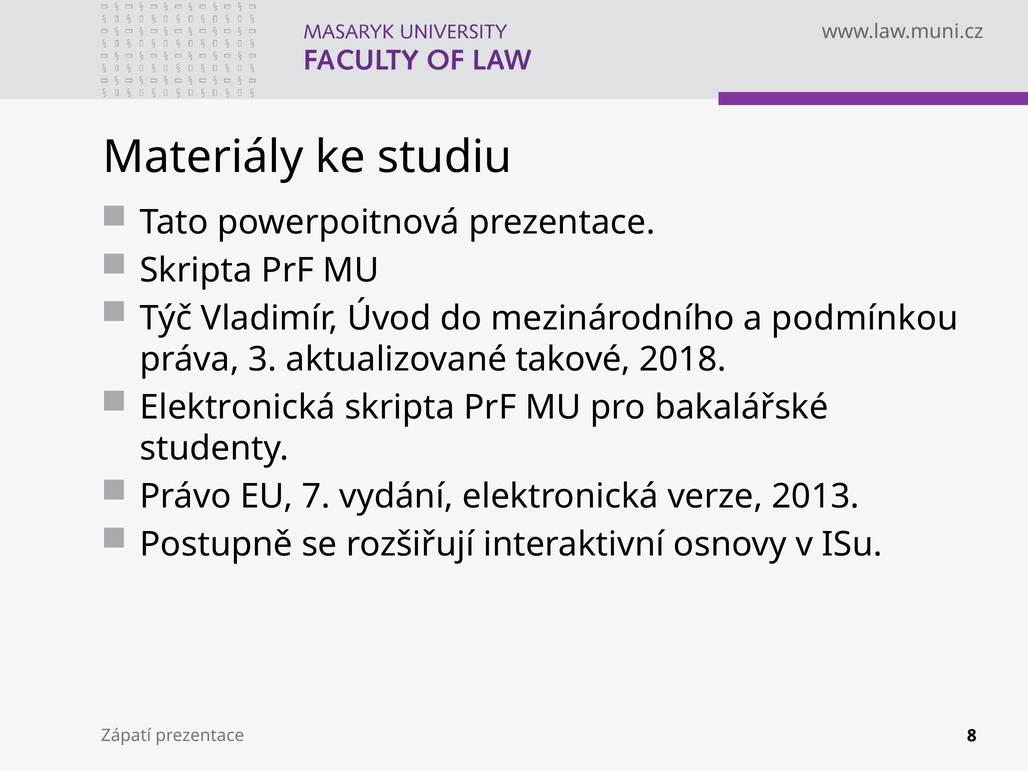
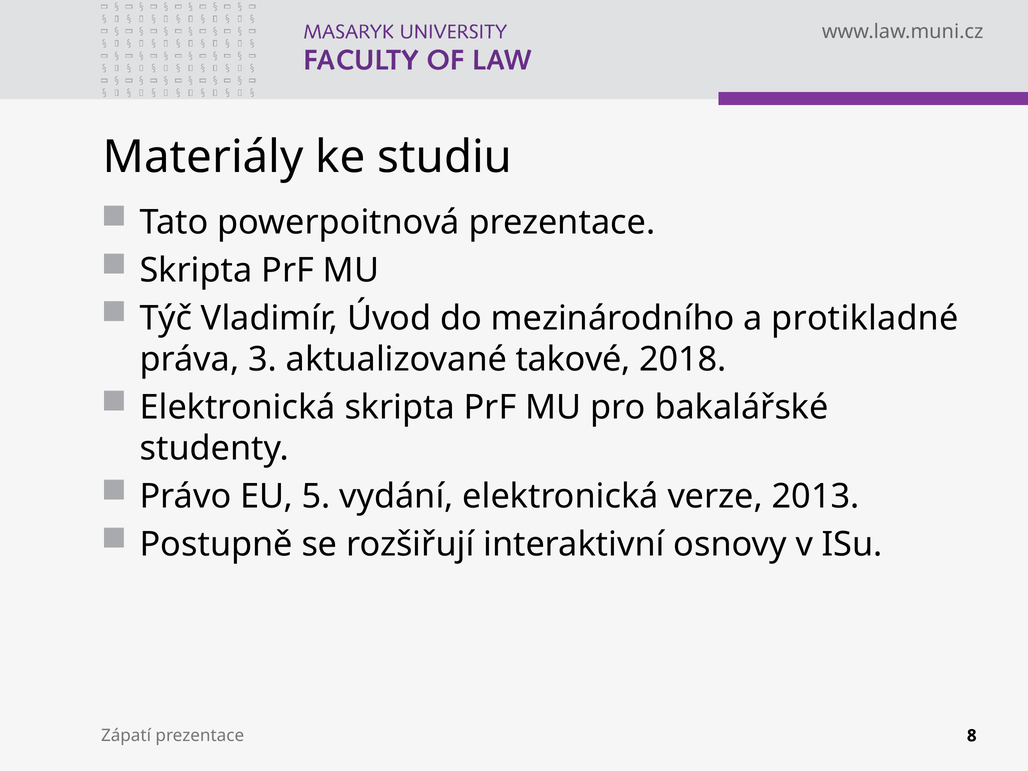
podmínkou: podmínkou -> protikladné
7: 7 -> 5
